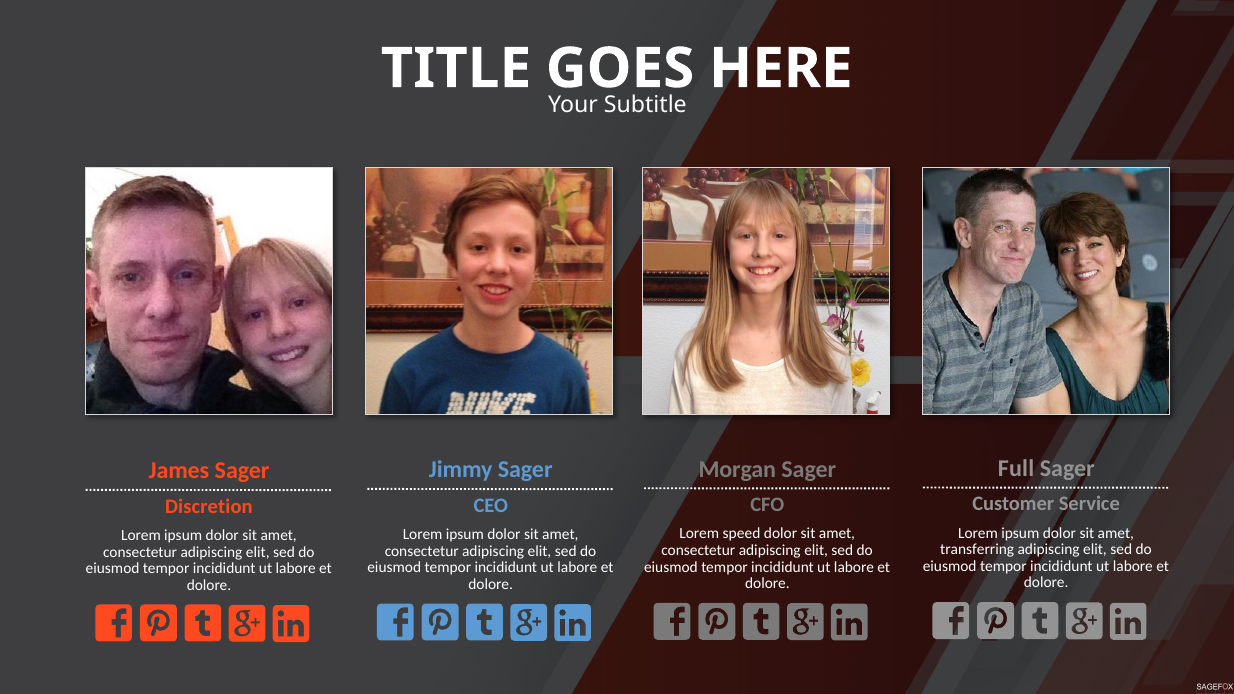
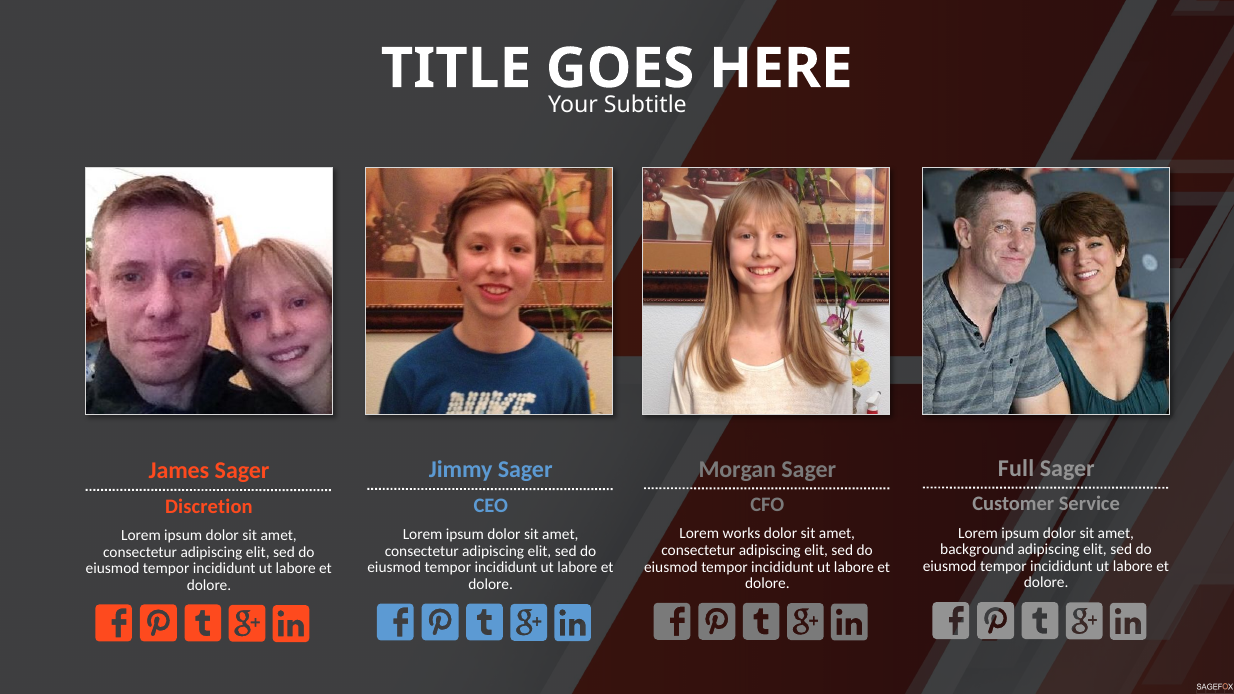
speed: speed -> works
transferring: transferring -> background
